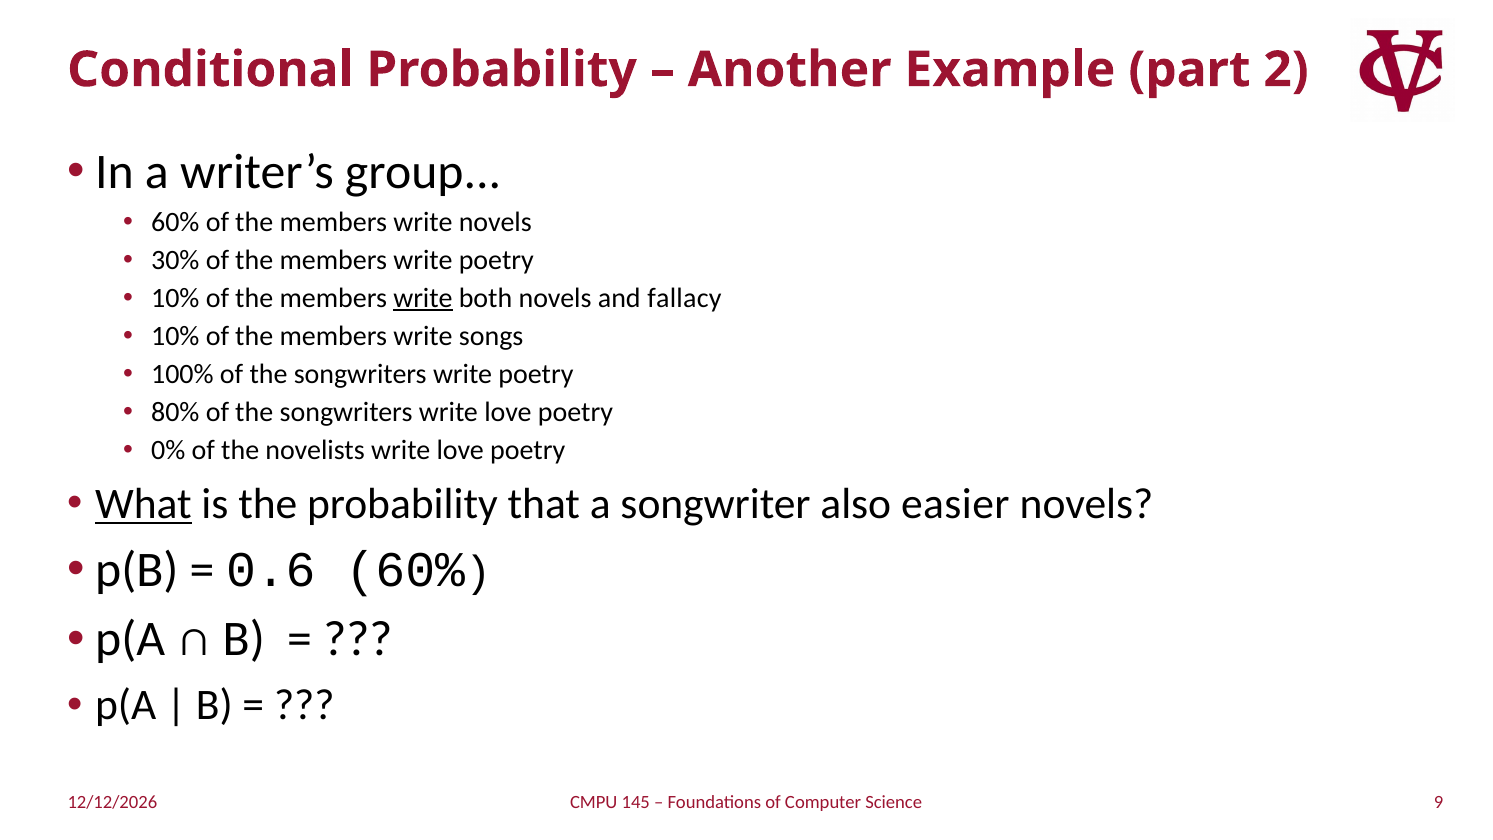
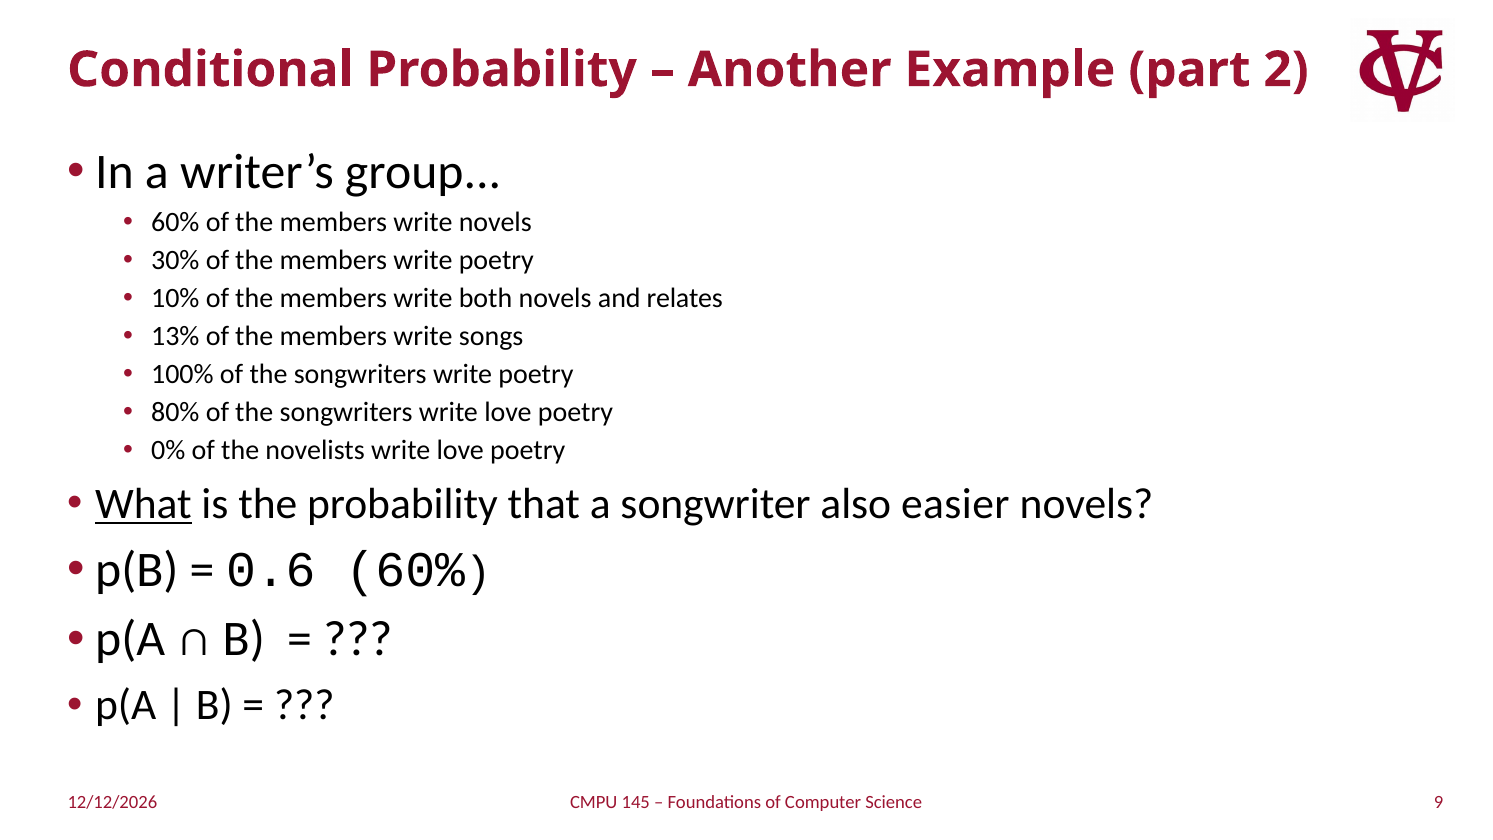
write at (423, 298) underline: present -> none
fallacy: fallacy -> relates
10% at (175, 336): 10% -> 13%
